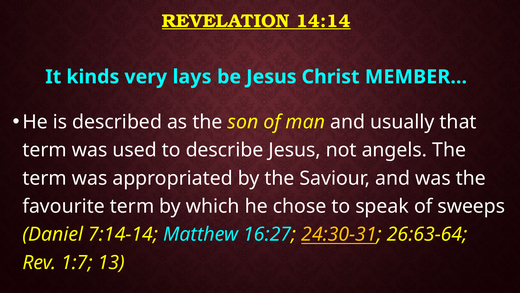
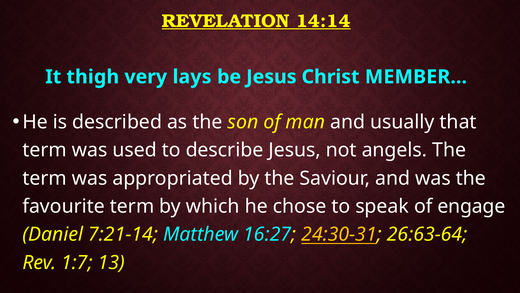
kinds: kinds -> thigh
sweeps: sweeps -> engage
7:14-14: 7:14-14 -> 7:21-14
